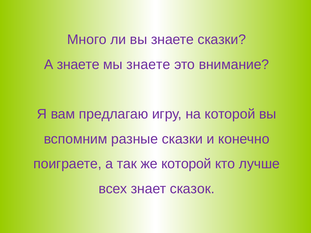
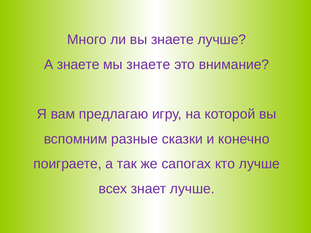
знаете сказки: сказки -> лучше
же которой: которой -> сапогах
знает сказок: сказок -> лучше
